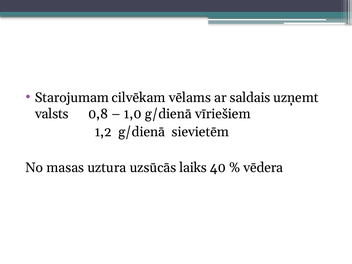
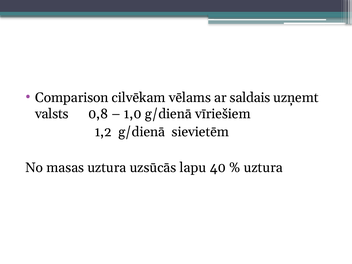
Starojumam: Starojumam -> Comparison
laiks: laiks -> lapu
vēdera at (263, 168): vēdera -> uztura
